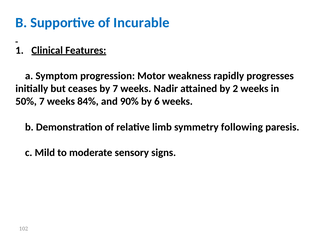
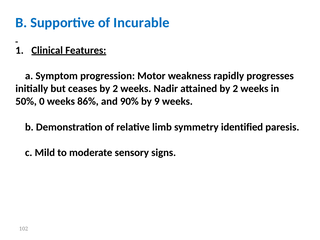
ceases by 7: 7 -> 2
50% 7: 7 -> 0
84%: 84% -> 86%
6: 6 -> 9
following: following -> identified
